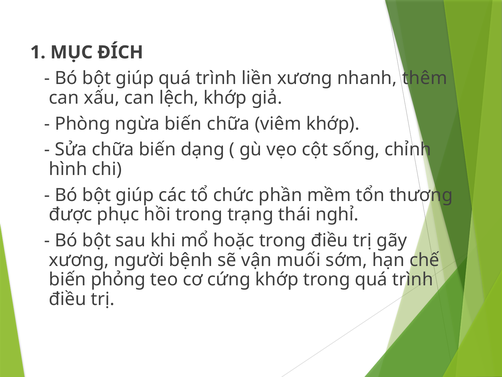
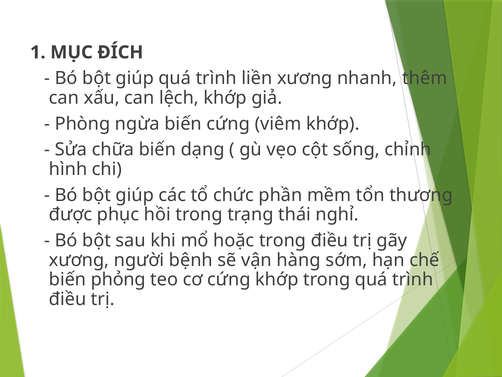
biến chữa: chữa -> cứng
muối: muối -> hàng
